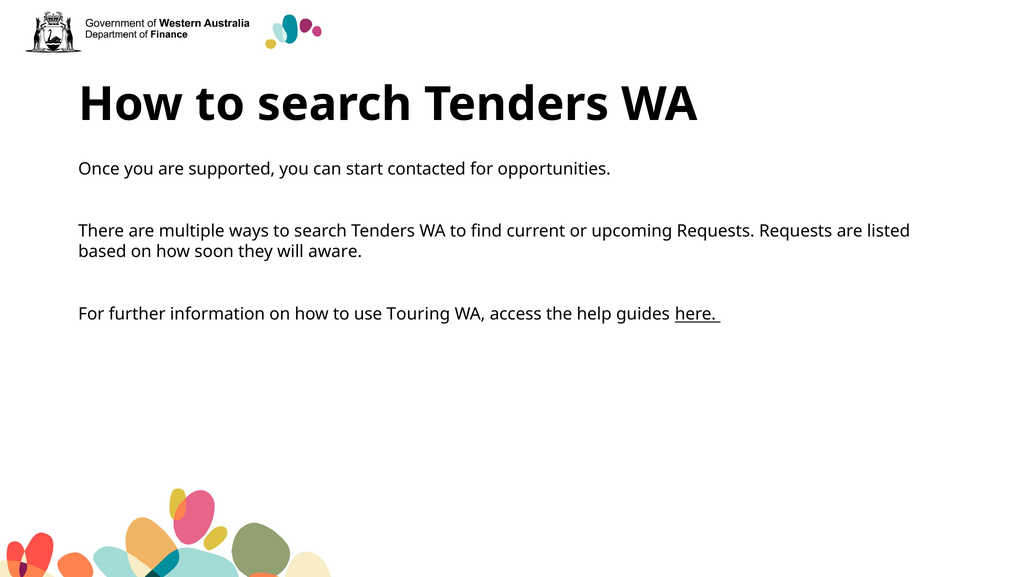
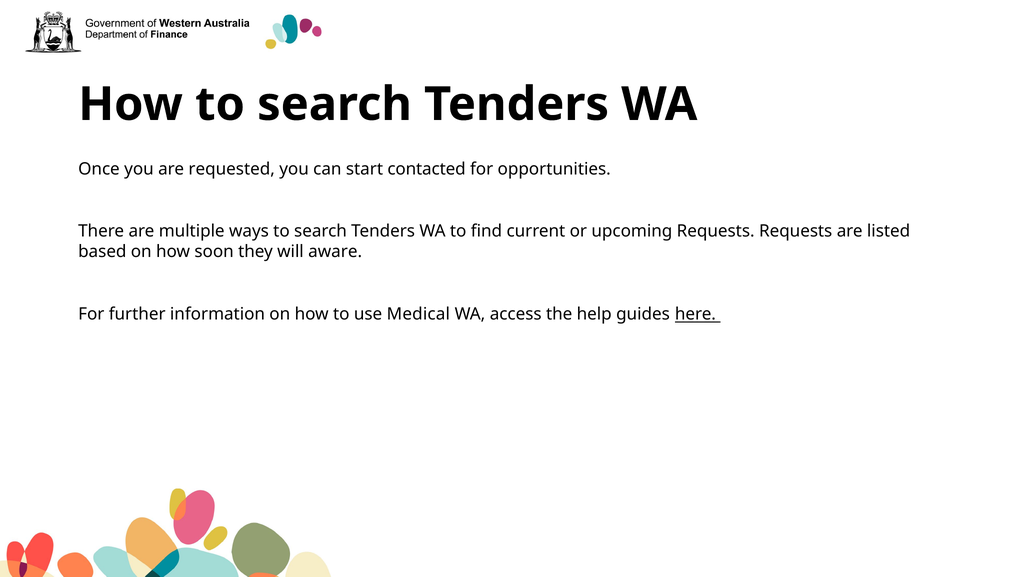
supported: supported -> requested
Touring: Touring -> Medical
